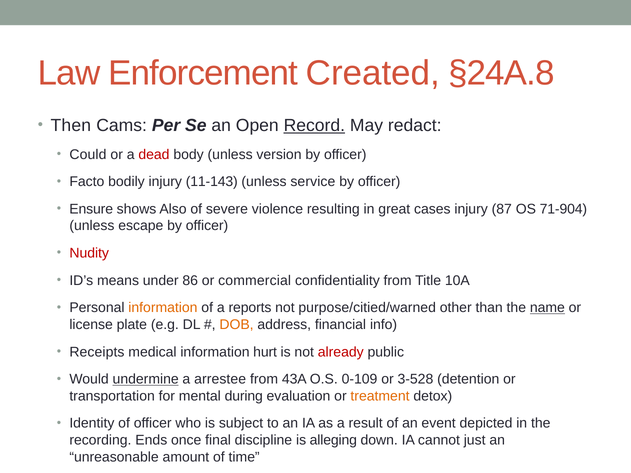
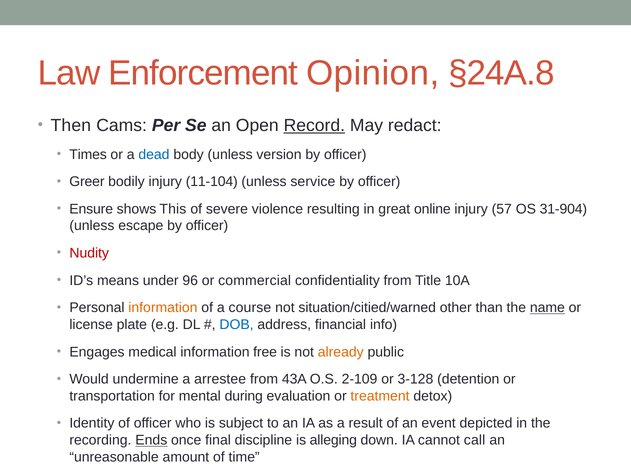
Created: Created -> Opinion
Could: Could -> Times
dead colour: red -> blue
Facto: Facto -> Greer
11-143: 11-143 -> 11-104
Also: Also -> This
cases: cases -> online
87: 87 -> 57
71-904: 71-904 -> 31-904
86: 86 -> 96
reports: reports -> course
purpose/citied/warned: purpose/citied/warned -> situation/citied/warned
DOB colour: orange -> blue
Receipts: Receipts -> Engages
hurt: hurt -> free
already colour: red -> orange
undermine underline: present -> none
0-109: 0-109 -> 2-109
3-528: 3-528 -> 3-128
Ends underline: none -> present
just: just -> call
